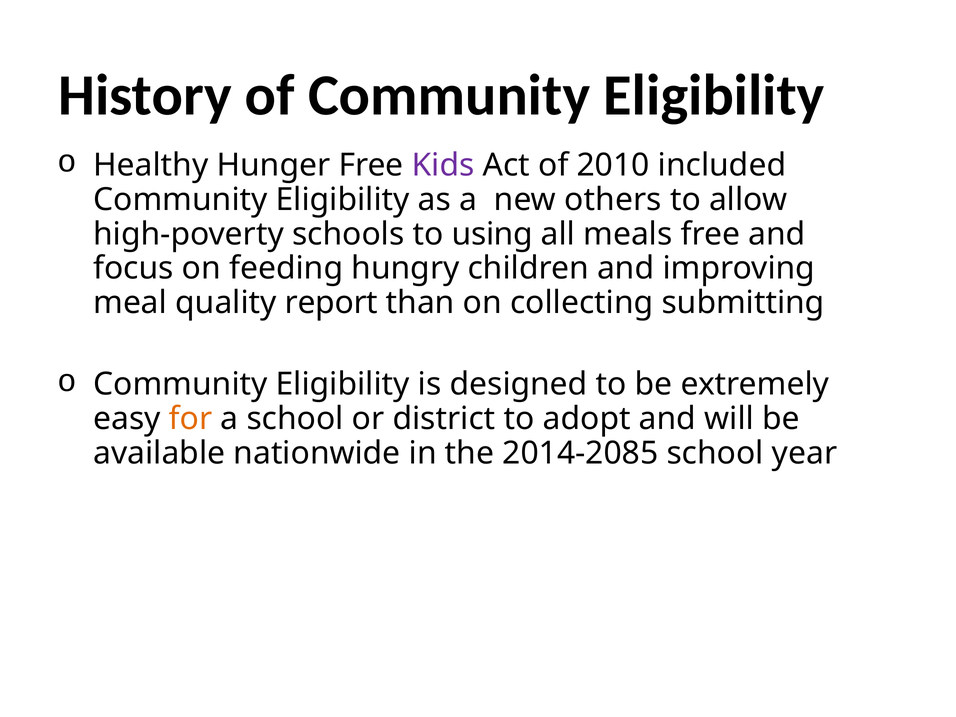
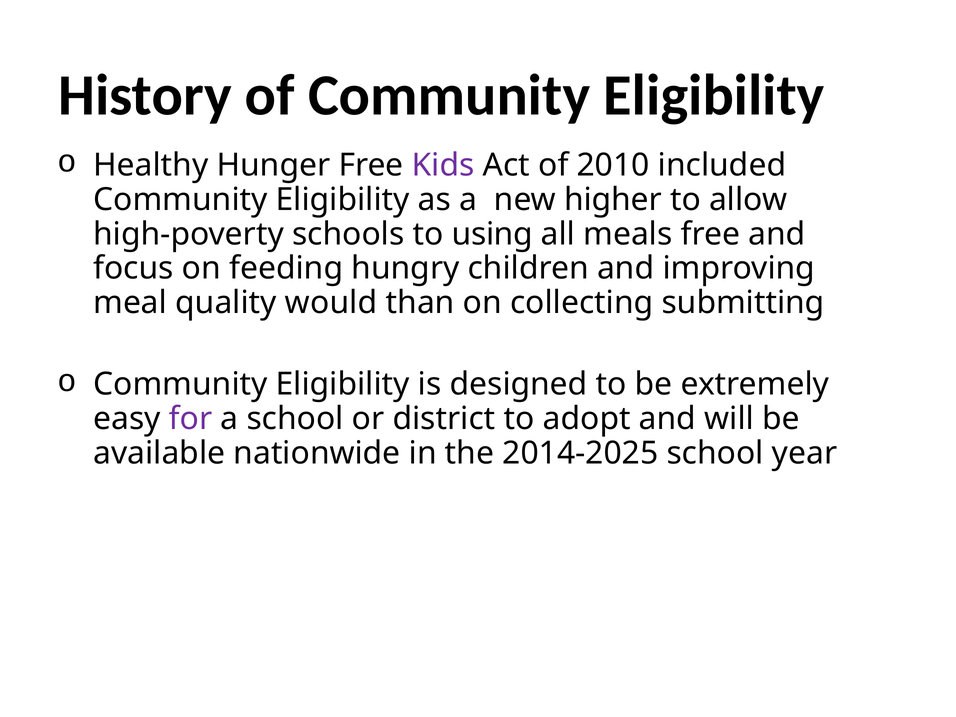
others: others -> higher
report: report -> would
for colour: orange -> purple
2014-2085: 2014-2085 -> 2014-2025
